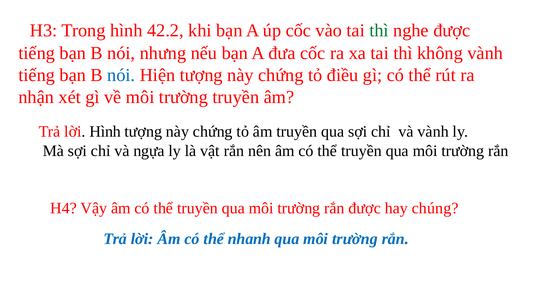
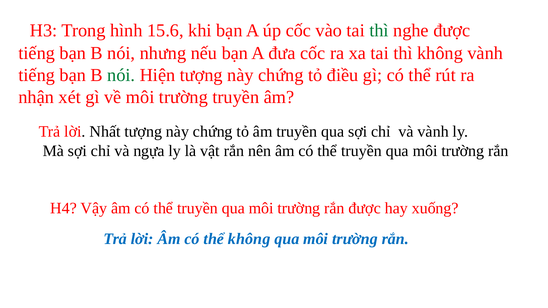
42.2: 42.2 -> 15.6
nói at (121, 75) colour: blue -> green
lời Hình: Hình -> Nhất
chúng: chúng -> xuống
thể nhanh: nhanh -> không
